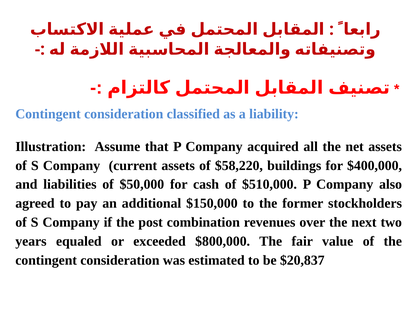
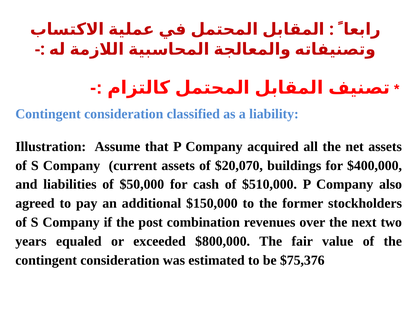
$58,220: $58,220 -> $20,070
$20,837: $20,837 -> $75,376
